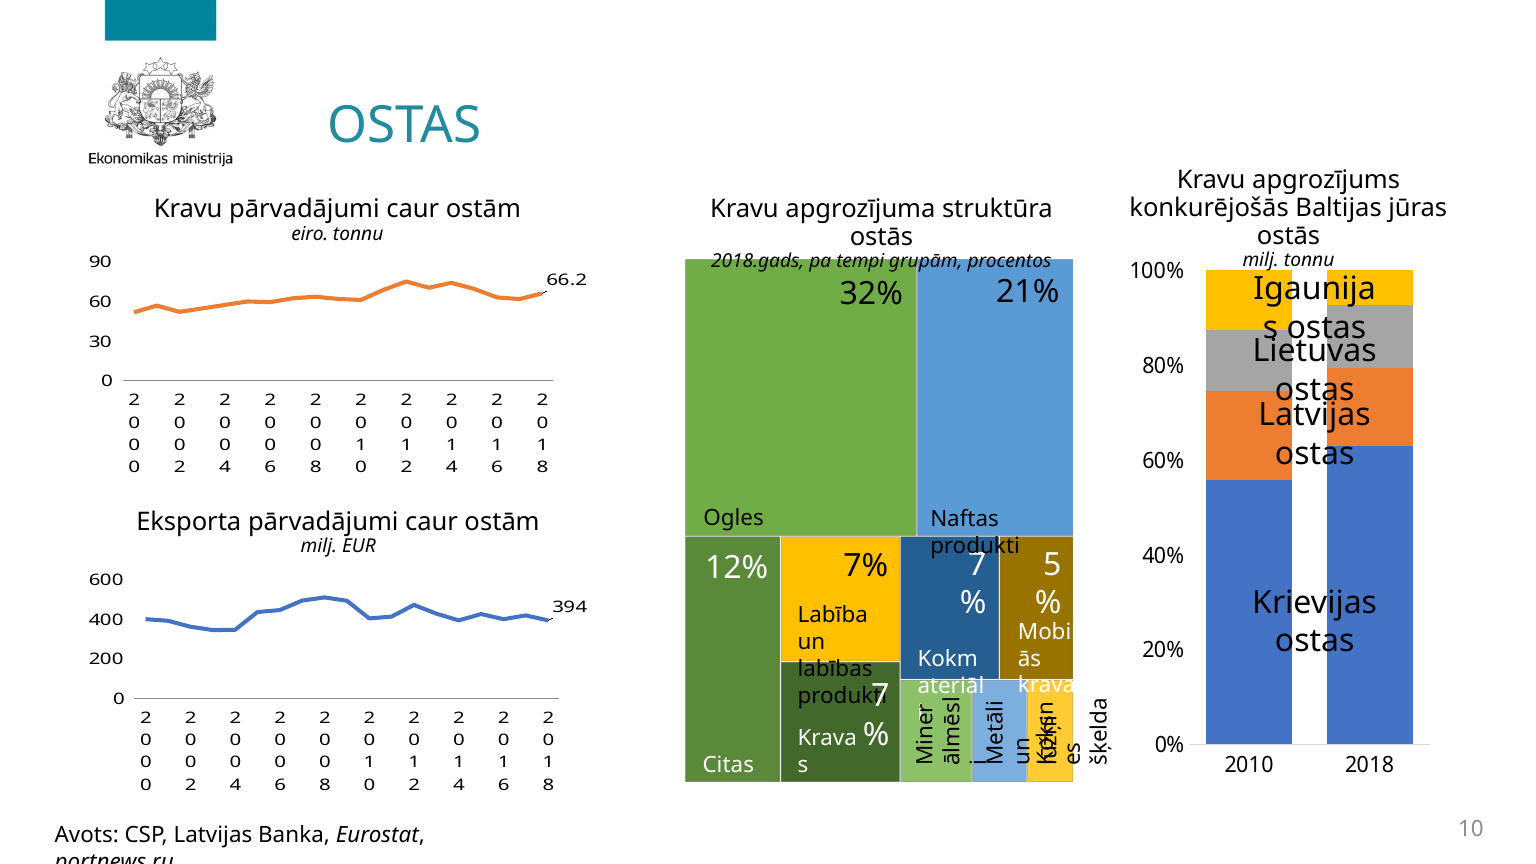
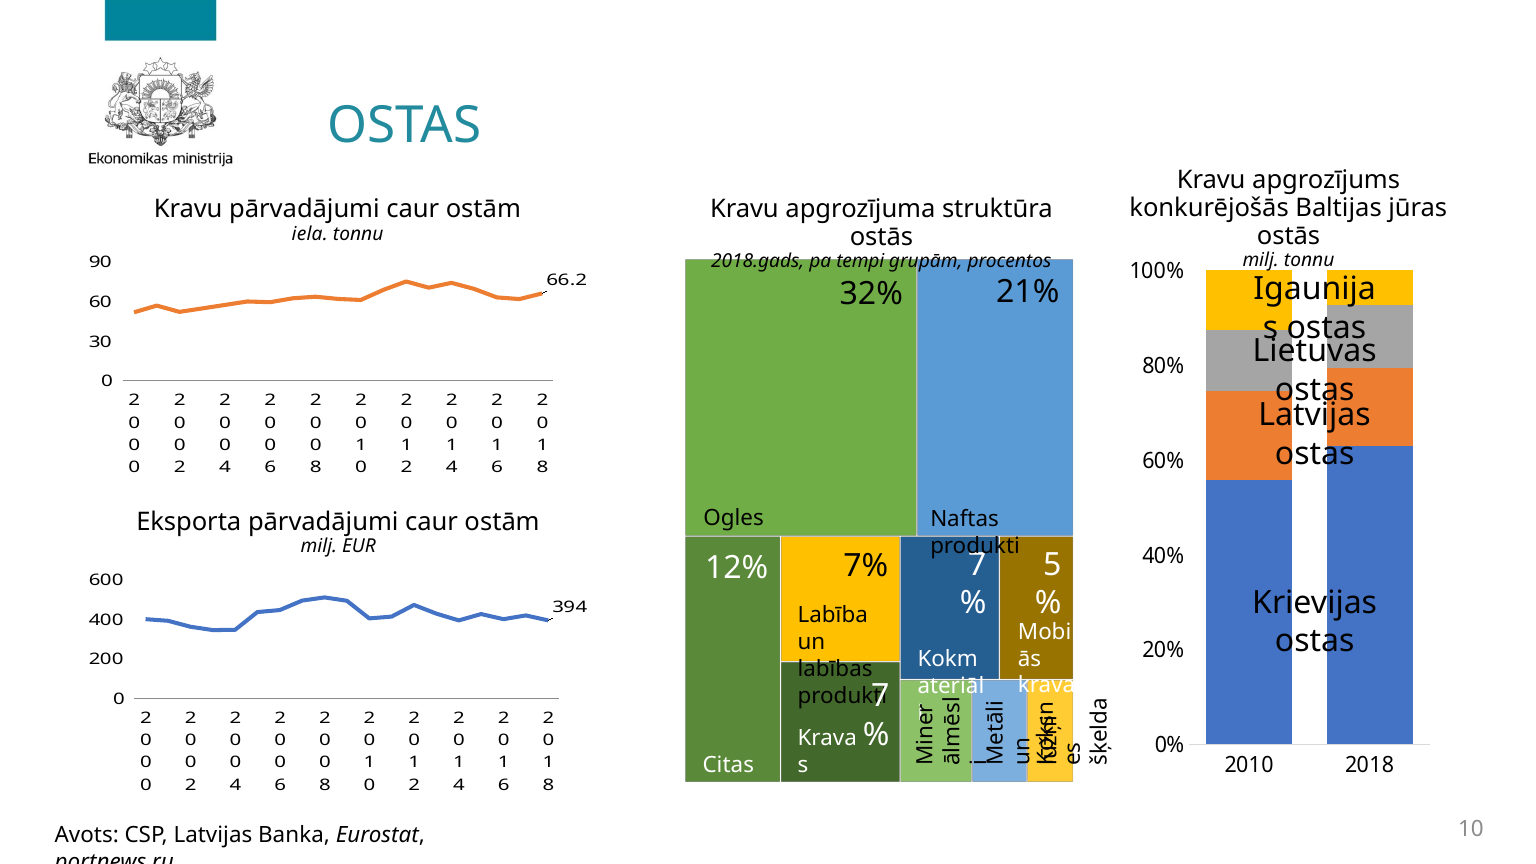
eiro: eiro -> iela
